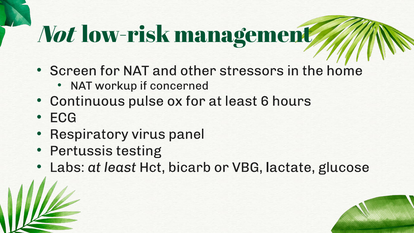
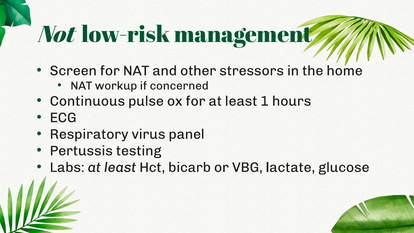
6: 6 -> 1
